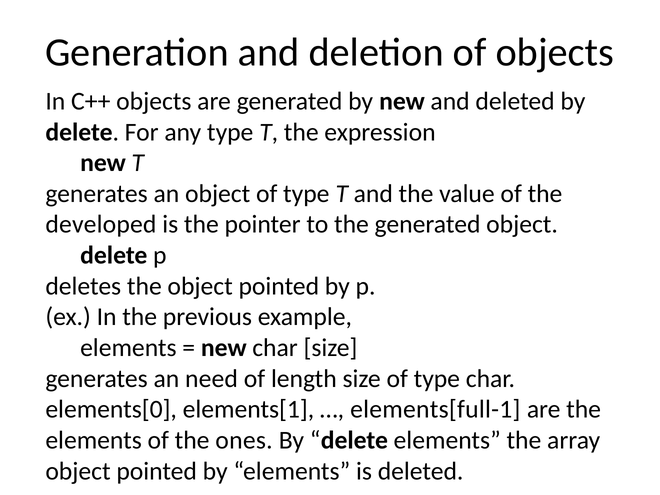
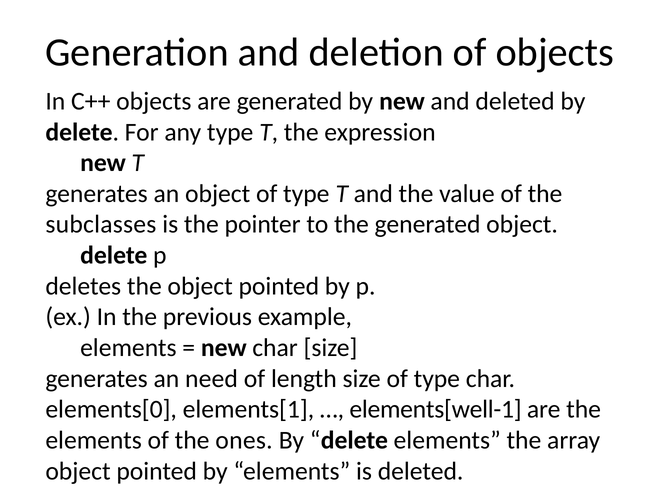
developed: developed -> subclasses
elements[full-1: elements[full-1 -> elements[well-1
